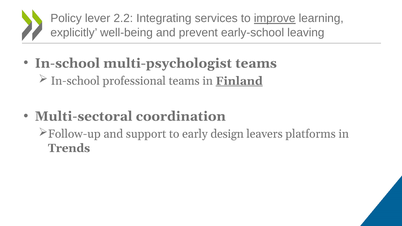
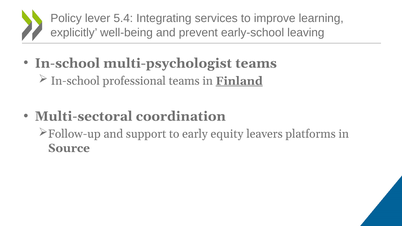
2.2: 2.2 -> 5.4
improve underline: present -> none
design: design -> equity
Trends: Trends -> Source
